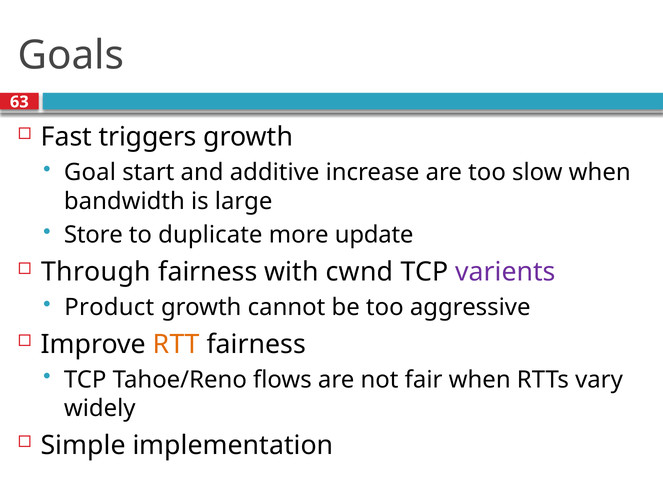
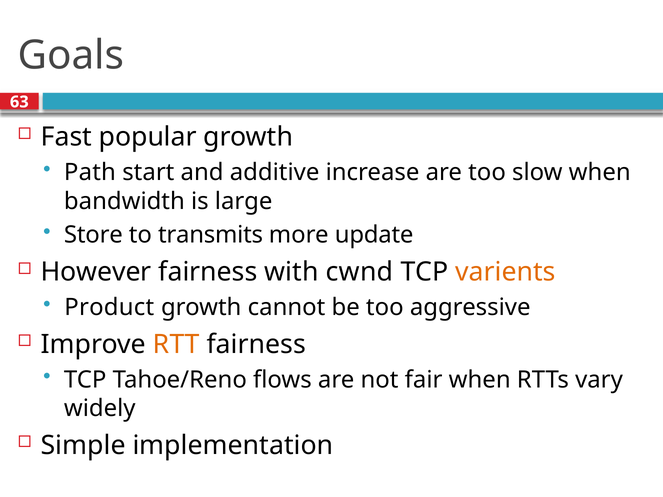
triggers: triggers -> popular
Goal: Goal -> Path
duplicate: duplicate -> transmits
Through: Through -> However
varients colour: purple -> orange
